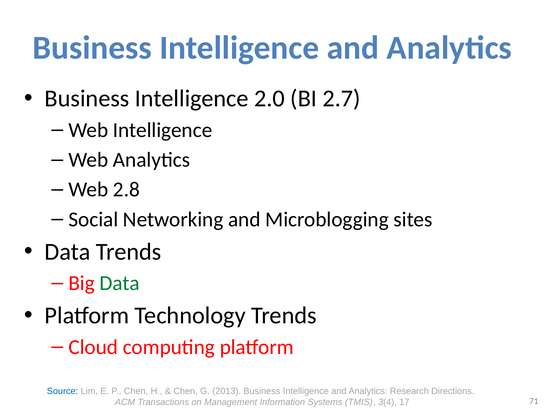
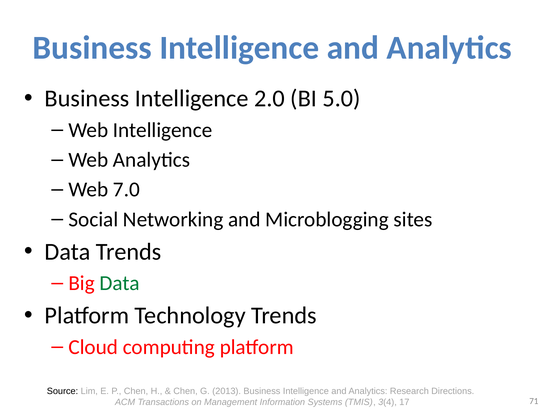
2.7: 2.7 -> 5.0
2.8: 2.8 -> 7.0
Source colour: blue -> black
